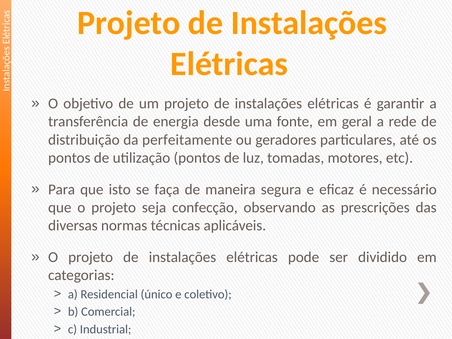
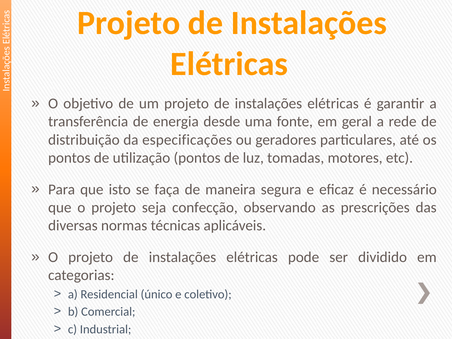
perfeitamente: perfeitamente -> especificações
